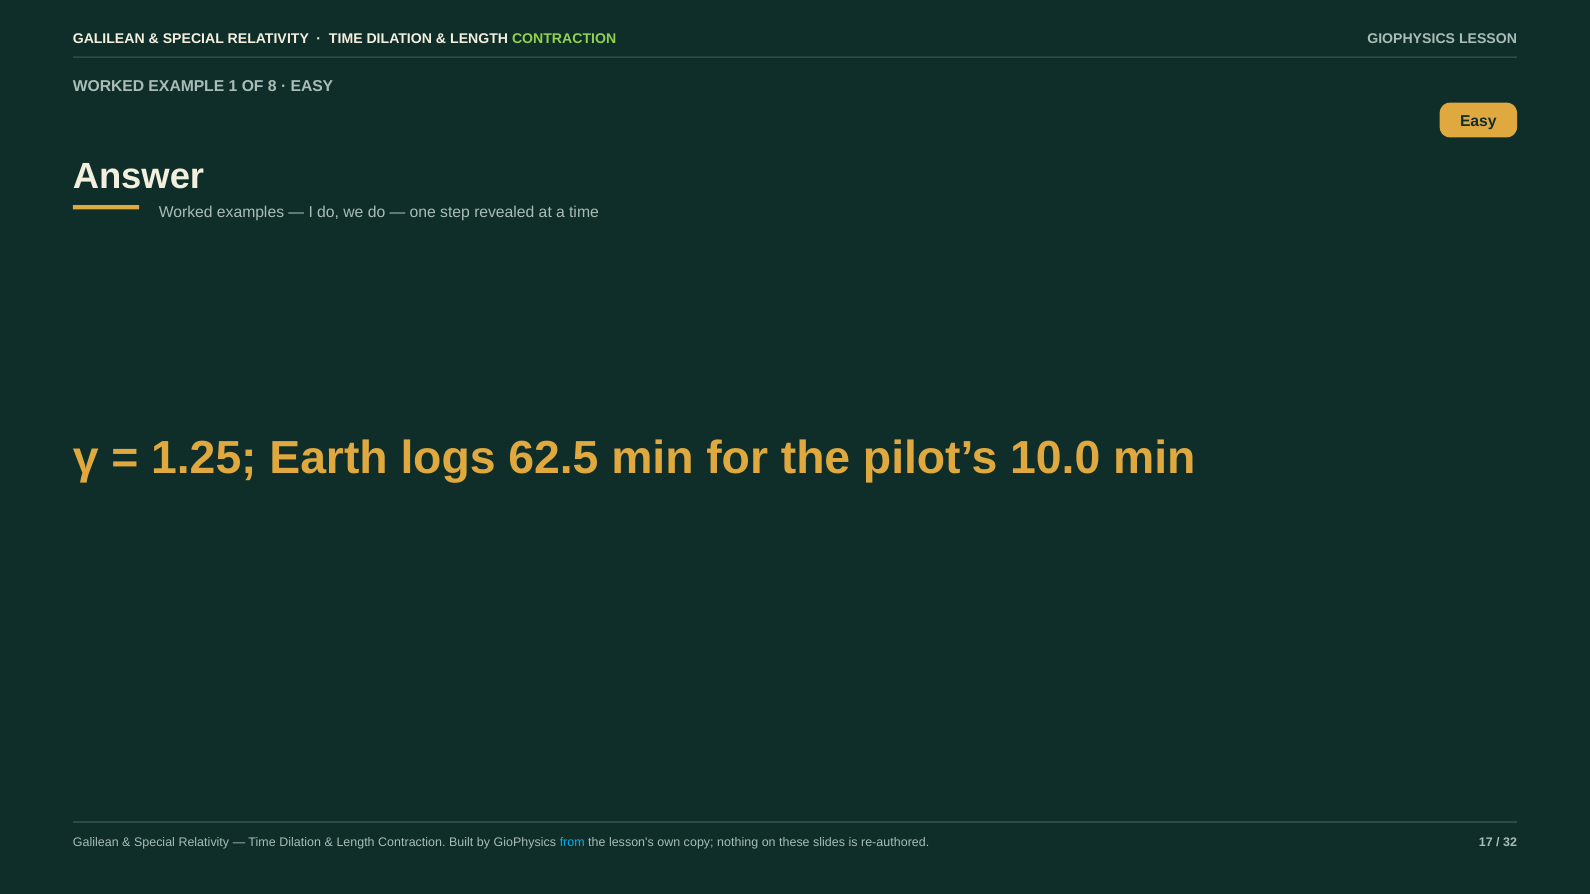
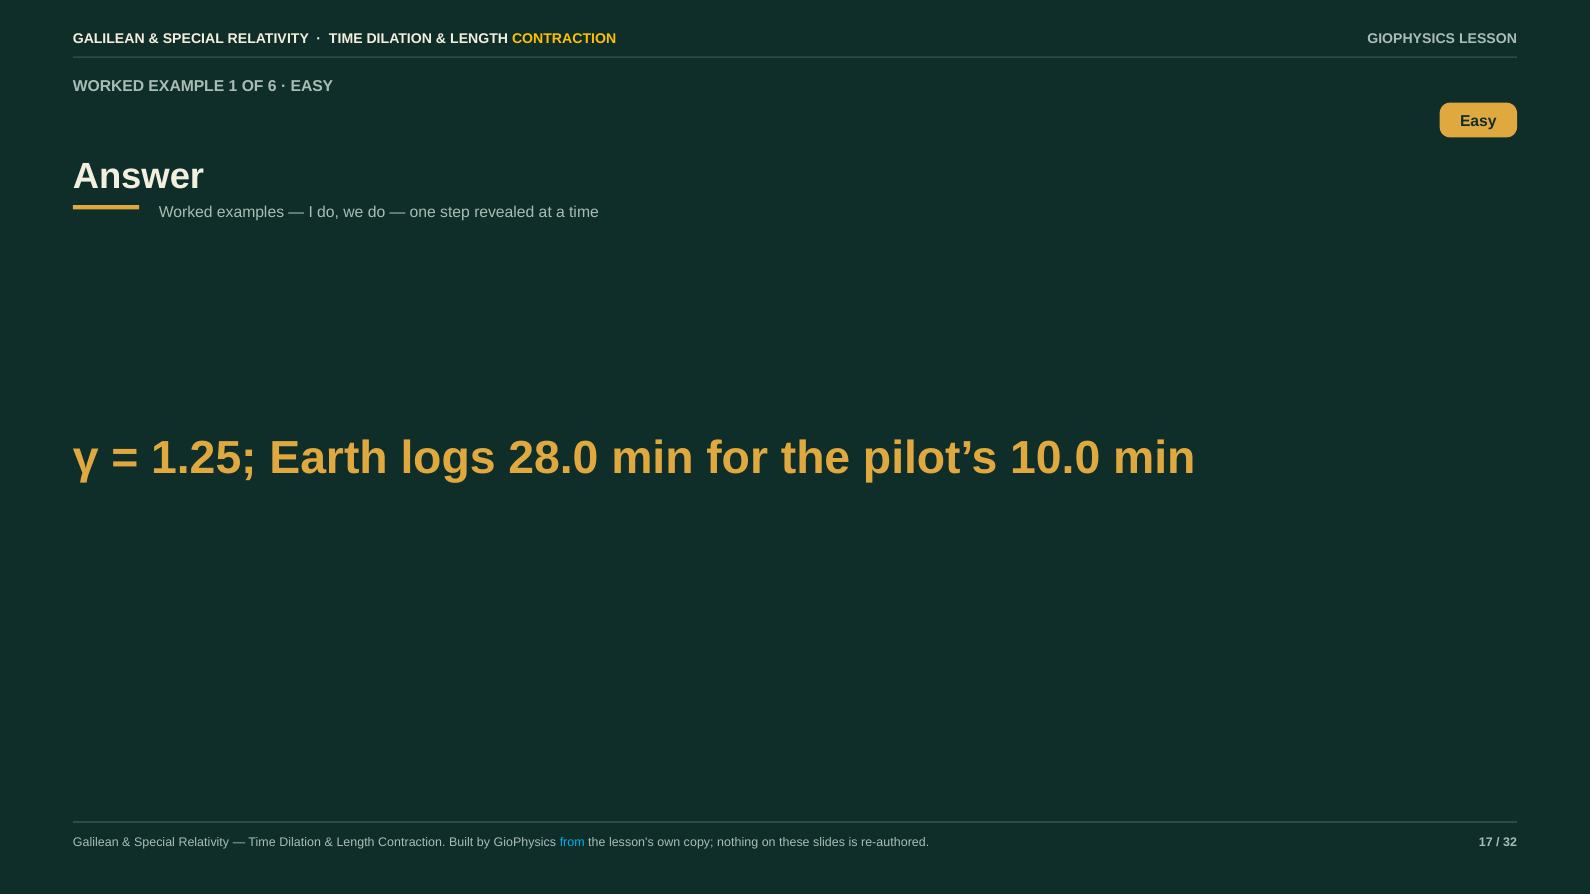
CONTRACTION at (564, 39) colour: light green -> yellow
8: 8 -> 6
62.5: 62.5 -> 28.0
